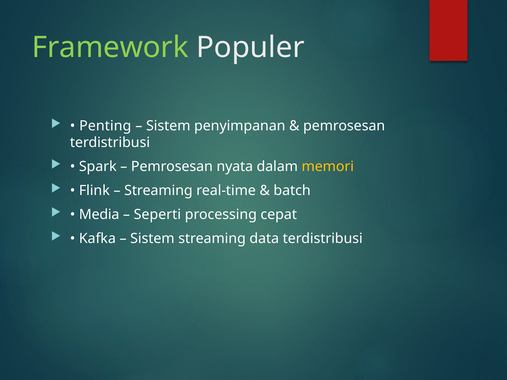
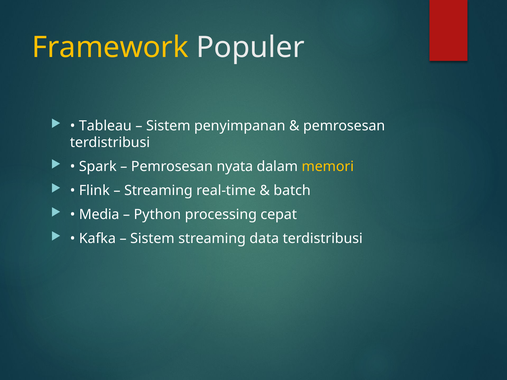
Framework colour: light green -> yellow
Penting: Penting -> Tableau
Seperti: Seperti -> Python
